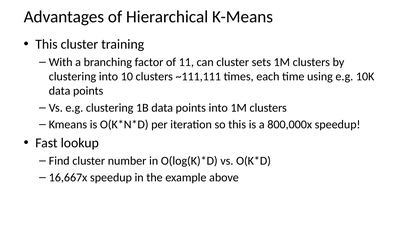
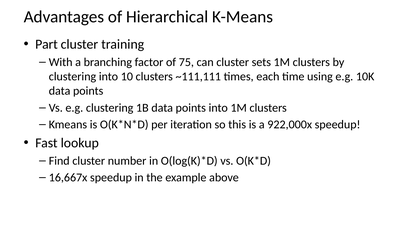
This at (46, 44): This -> Part
11: 11 -> 75
800,000x: 800,000x -> 922,000x
